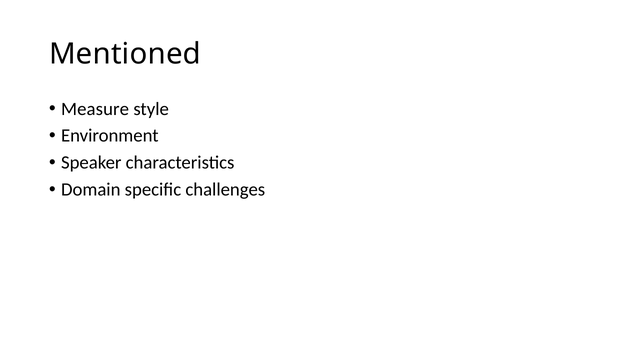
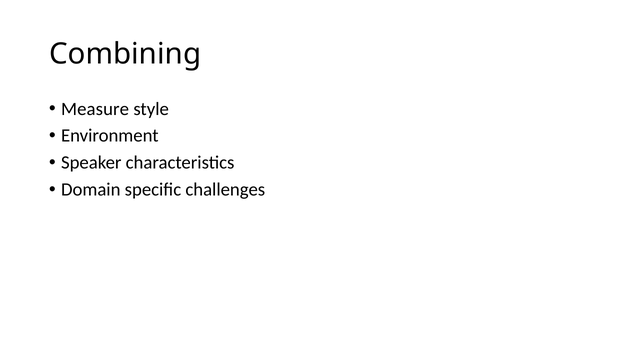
Mentioned: Mentioned -> Combining
